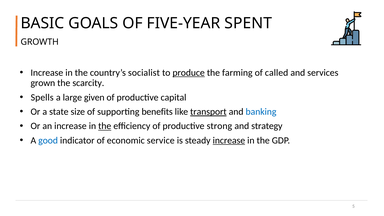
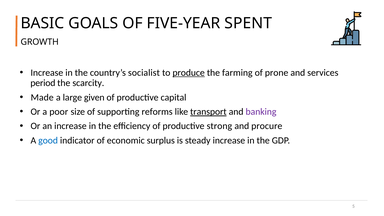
called: called -> prone
grown: grown -> period
Spells: Spells -> Made
state: state -> poor
benefits: benefits -> reforms
banking colour: blue -> purple
the at (105, 126) underline: present -> none
strategy: strategy -> procure
service: service -> surplus
increase at (229, 140) underline: present -> none
